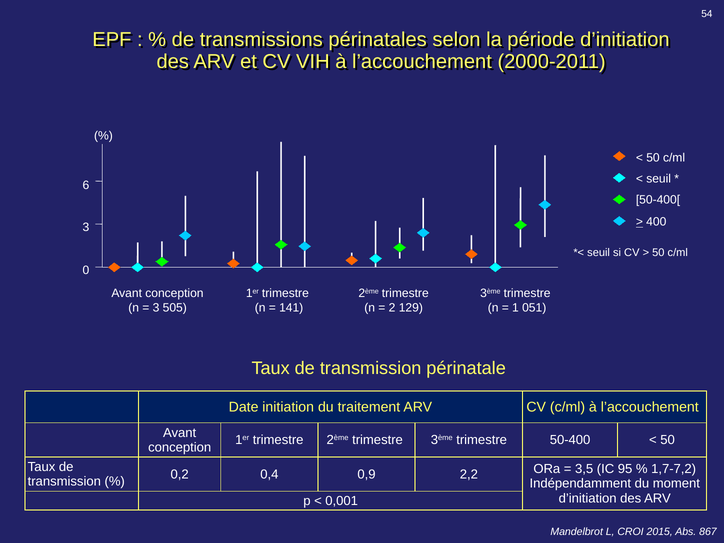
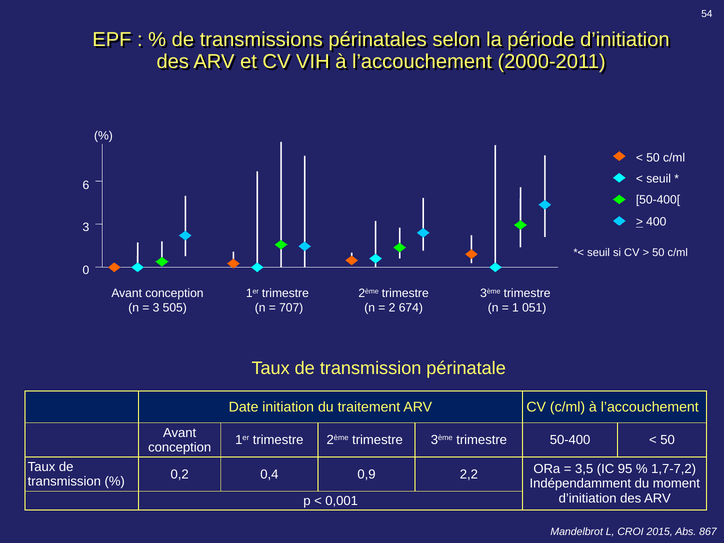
141: 141 -> 707
129: 129 -> 674
